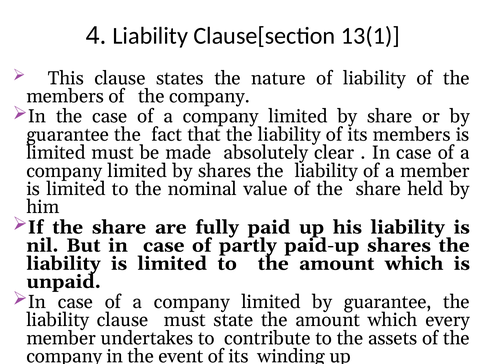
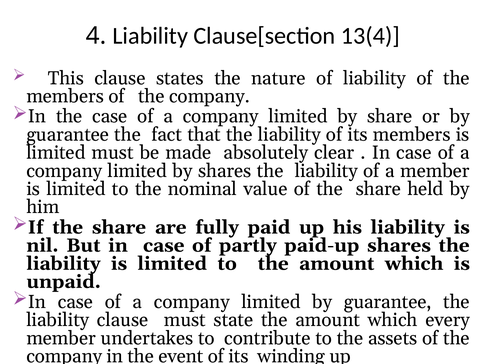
13(1: 13(1 -> 13(4
